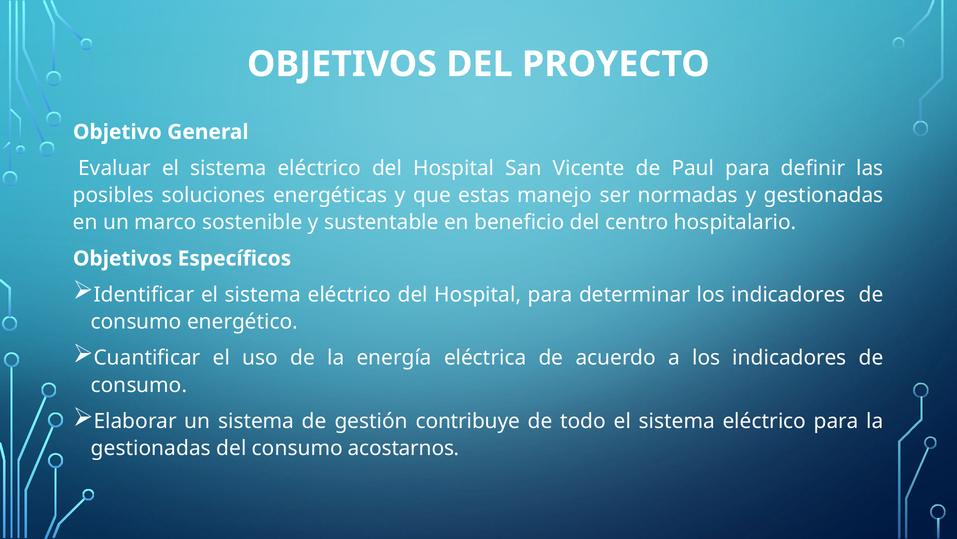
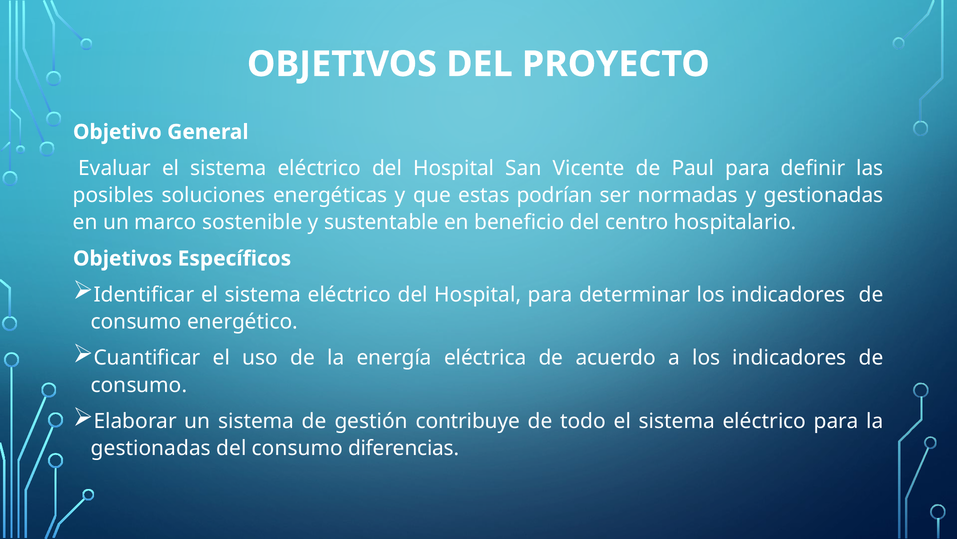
manejo: manejo -> podrían
acostarnos: acostarnos -> diferencias
